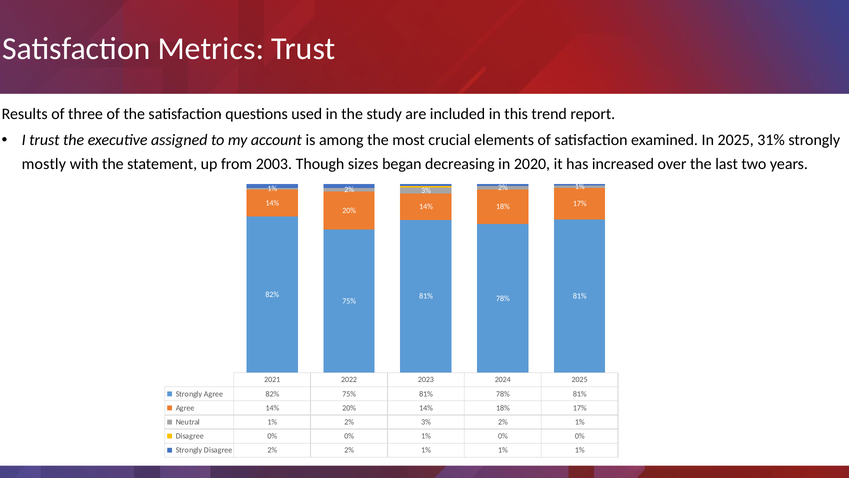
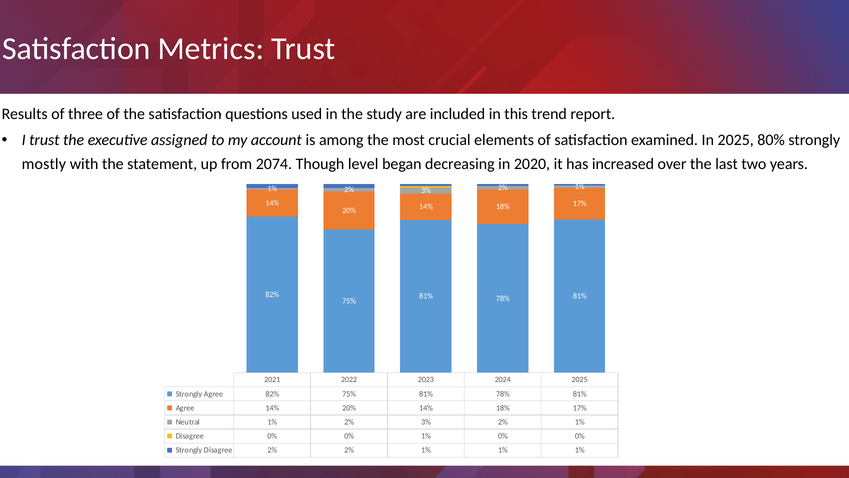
31%: 31% -> 80%
2003: 2003 -> 2074
sizes: sizes -> level
